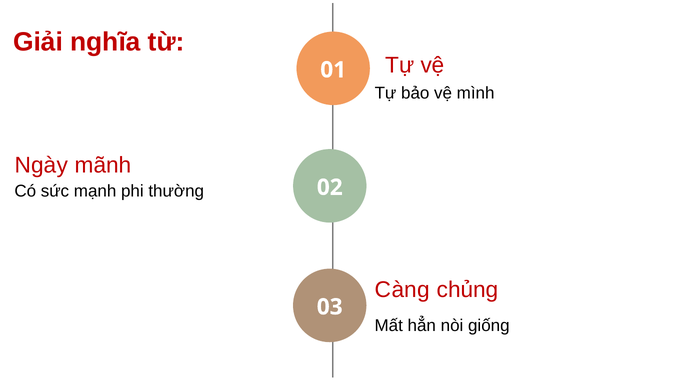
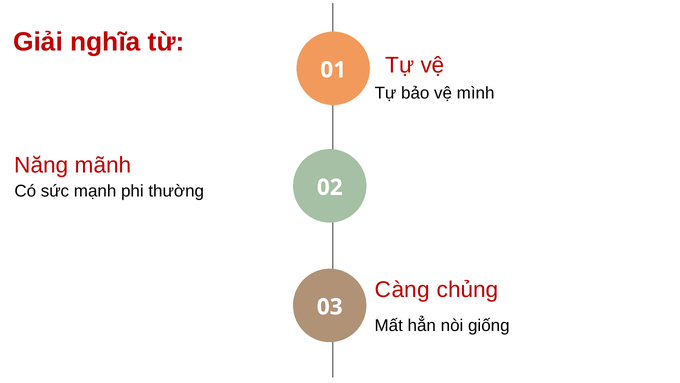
Ngày: Ngày -> Năng
